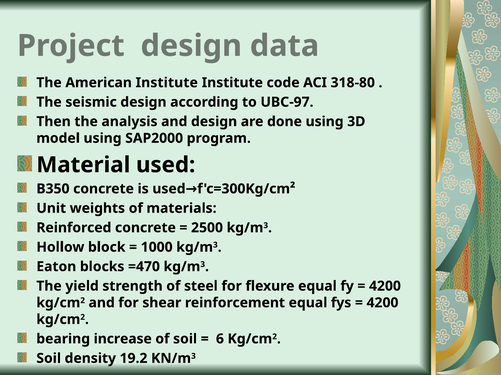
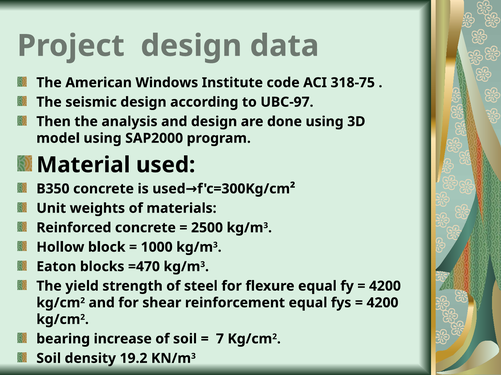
American Institute: Institute -> Windows
318-80: 318-80 -> 318-75
6: 6 -> 7
